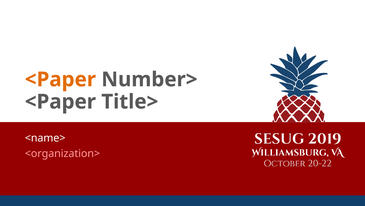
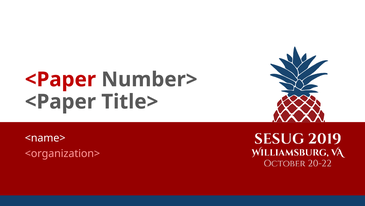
<Paper at (60, 79) colour: orange -> red
